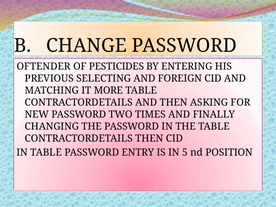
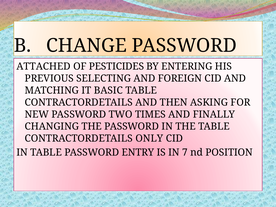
OFTENDER: OFTENDER -> ATTACHED
MORE: MORE -> BASIC
CONTRACTORDETAILS THEN: THEN -> ONLY
5: 5 -> 7
